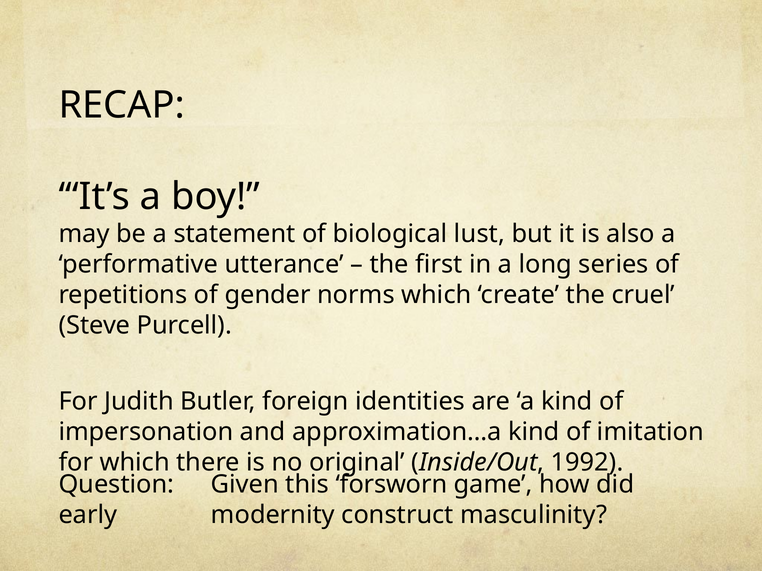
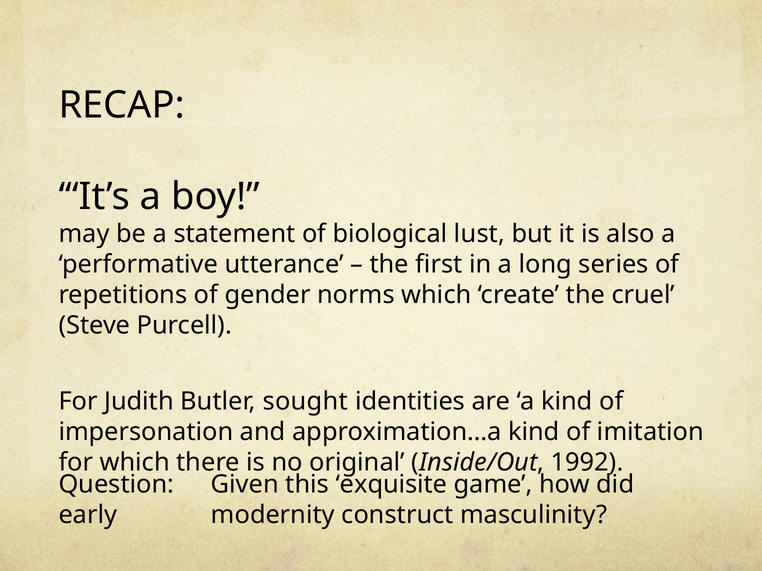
foreign: foreign -> sought
forsworn: forsworn -> exquisite
